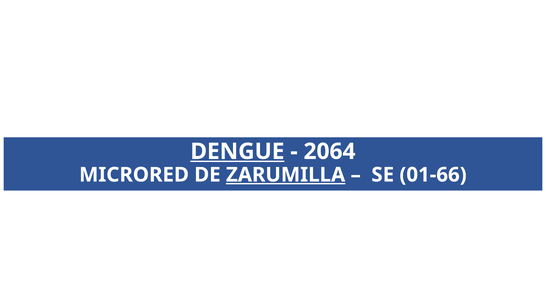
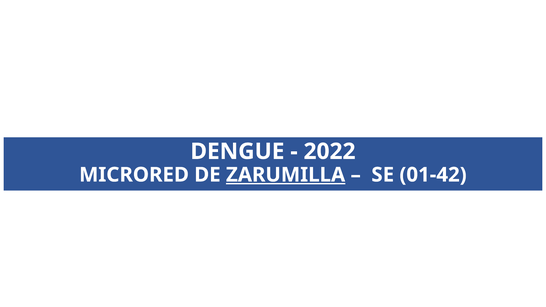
DENGUE underline: present -> none
2064: 2064 -> 2022
01-66: 01-66 -> 01-42
